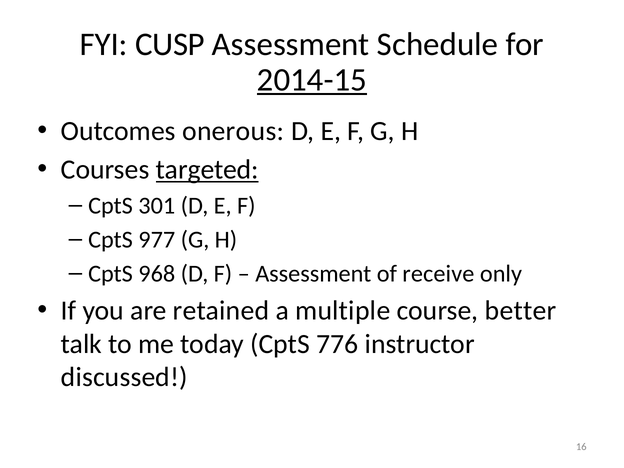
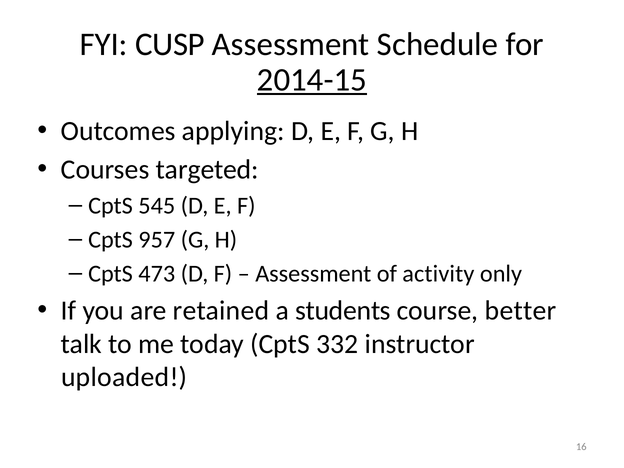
onerous: onerous -> applying
targeted underline: present -> none
301: 301 -> 545
977: 977 -> 957
968: 968 -> 473
receive: receive -> activity
multiple: multiple -> students
776: 776 -> 332
discussed: discussed -> uploaded
